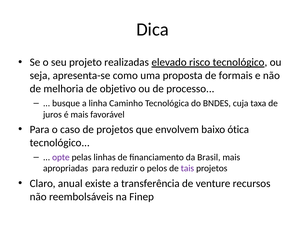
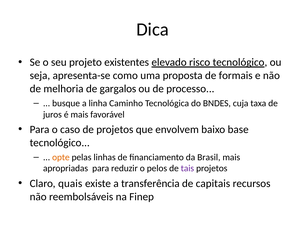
realizadas: realizadas -> existentes
objetivo: objetivo -> gargalos
ótica: ótica -> base
opte colour: purple -> orange
anual: anual -> quais
venture: venture -> capitais
